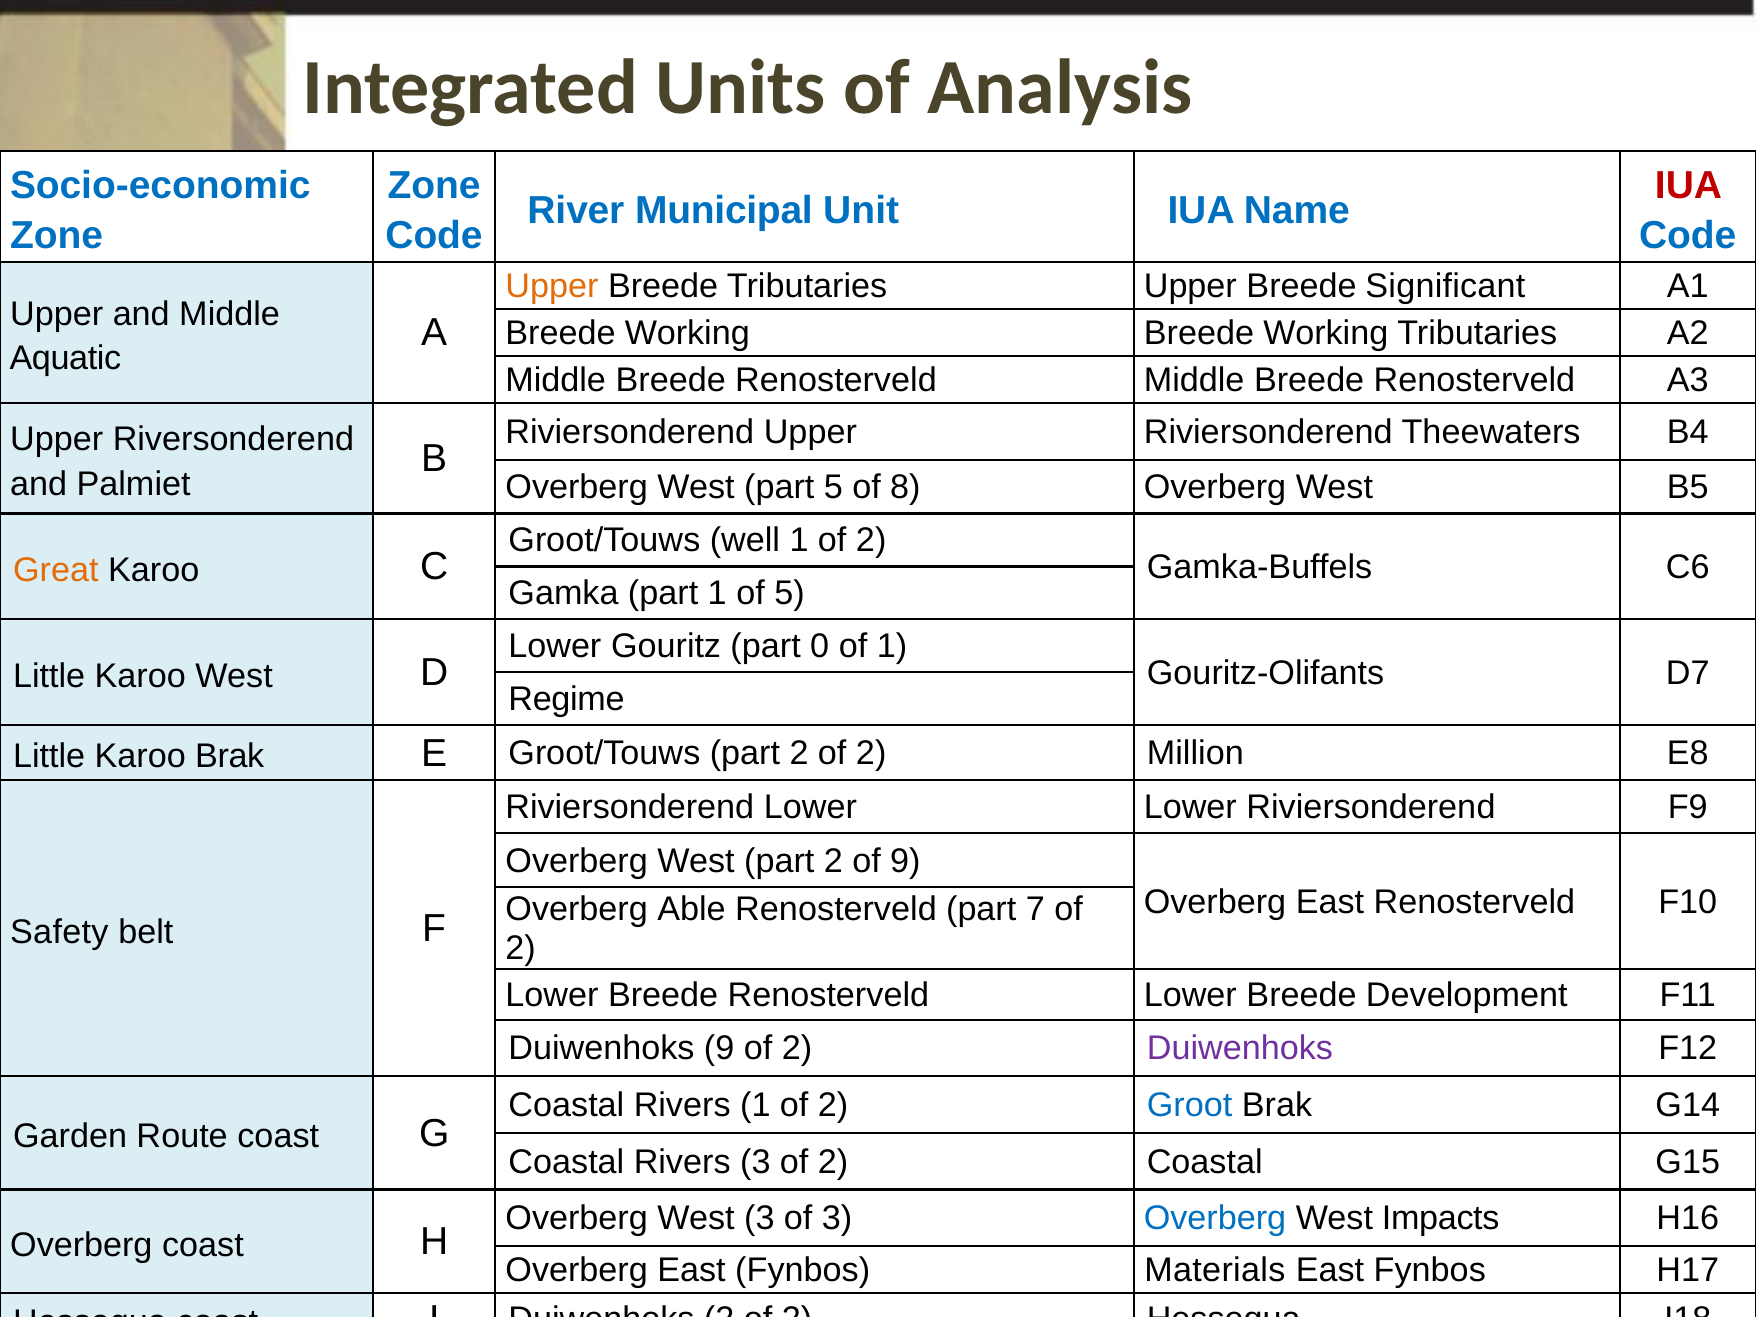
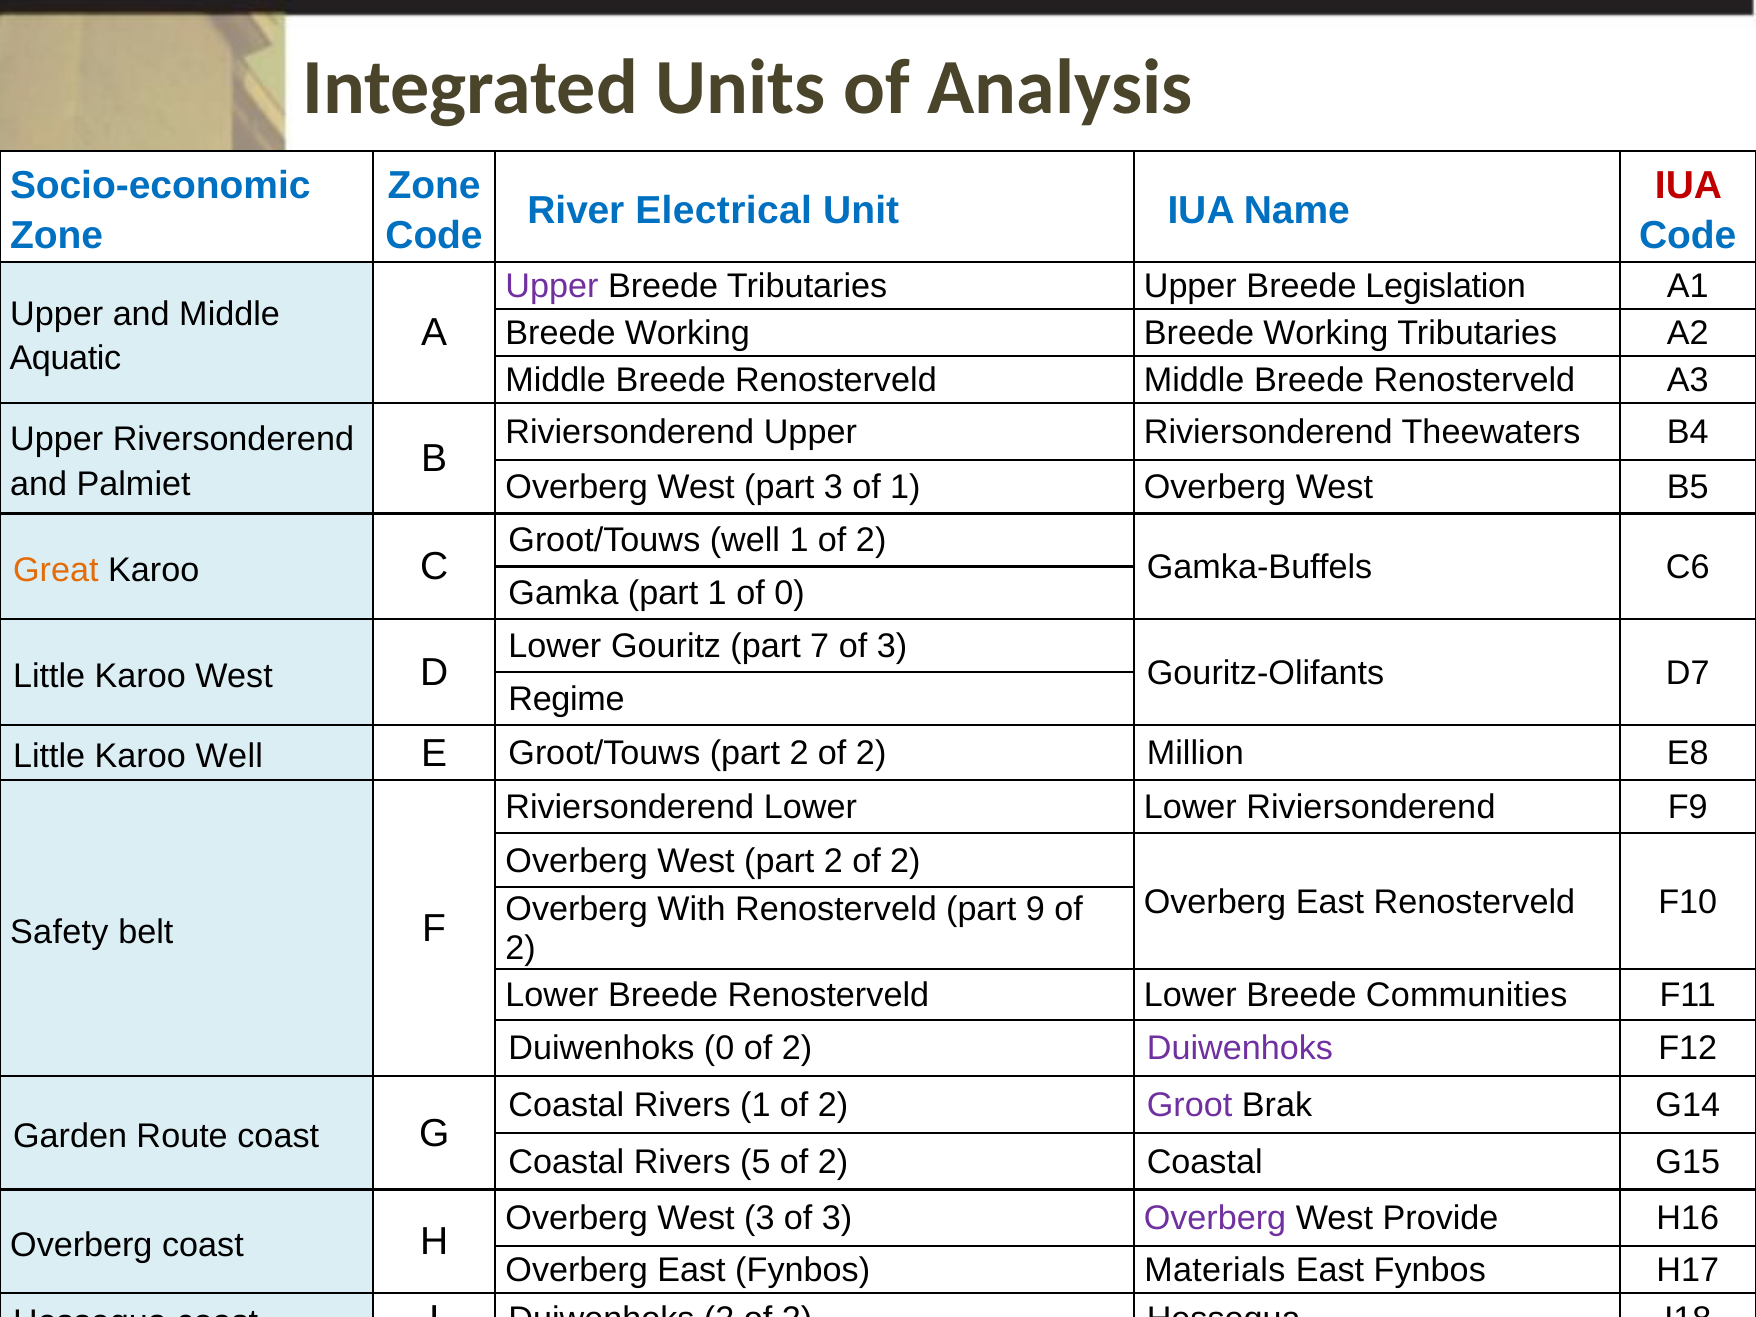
Municipal: Municipal -> Electrical
Upper at (552, 286) colour: orange -> purple
Significant: Significant -> Legislation
part 5: 5 -> 3
of 8: 8 -> 1
of 5: 5 -> 0
0: 0 -> 7
1 at (892, 646): 1 -> 3
Karoo Brak: Brak -> Well
9 at (905, 861): 9 -> 2
Able: Able -> With
7: 7 -> 9
Development: Development -> Communities
Duiwenhoks 9: 9 -> 0
Groot colour: blue -> purple
Rivers 3: 3 -> 5
Overberg at (1215, 1218) colour: blue -> purple
Impacts: Impacts -> Provide
